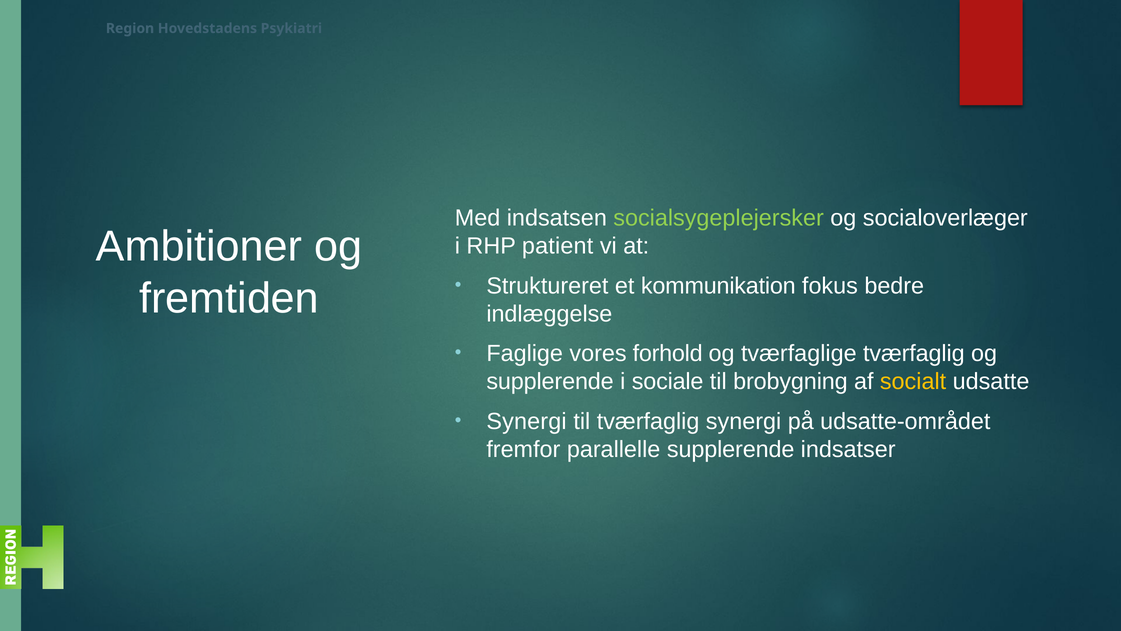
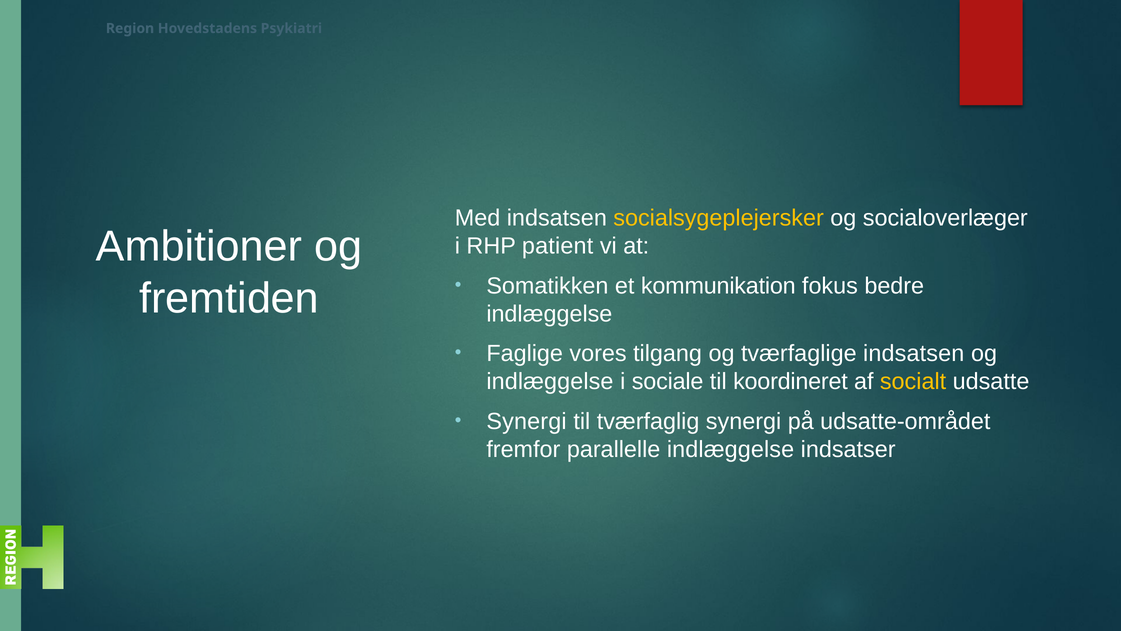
socialsygeplejersker colour: light green -> yellow
Struktureret: Struktureret -> Somatikken
forhold: forhold -> tilgang
tværfaglige tværfaglig: tværfaglig -> indsatsen
supplerende at (550, 381): supplerende -> indlæggelse
brobygning: brobygning -> koordineret
parallelle supplerende: supplerende -> indlæggelse
